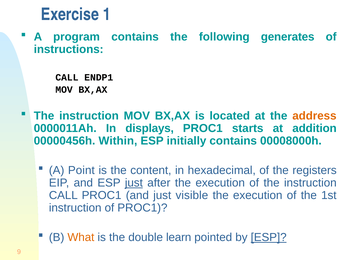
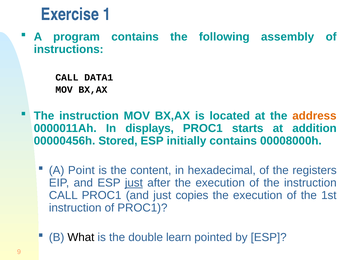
generates: generates -> assembly
ENDP1: ENDP1 -> DATA1
Within: Within -> Stored
visible: visible -> copies
What colour: orange -> black
ESP at (269, 237) underline: present -> none
